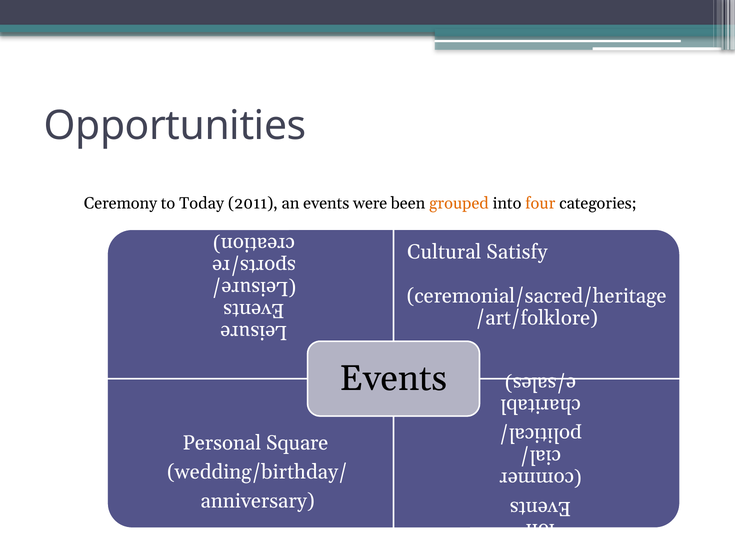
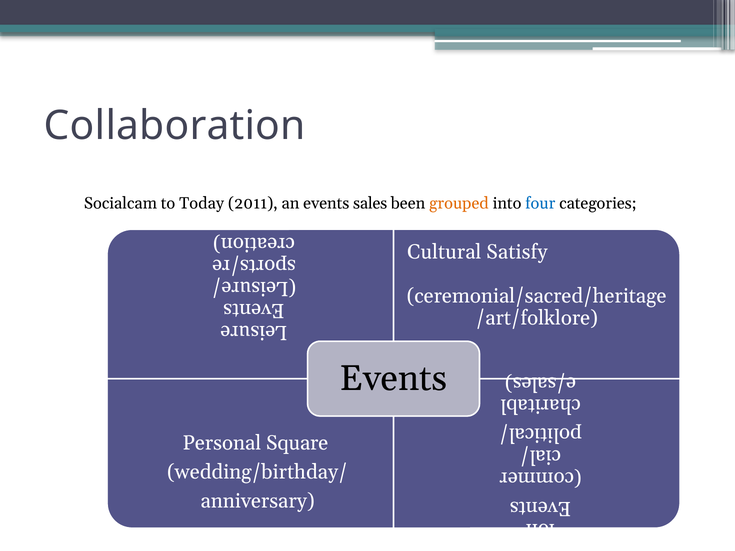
Opportunities: Opportunities -> Collaboration
Ceremony: Ceremony -> Socialcam
were: were -> sales
four colour: orange -> blue
